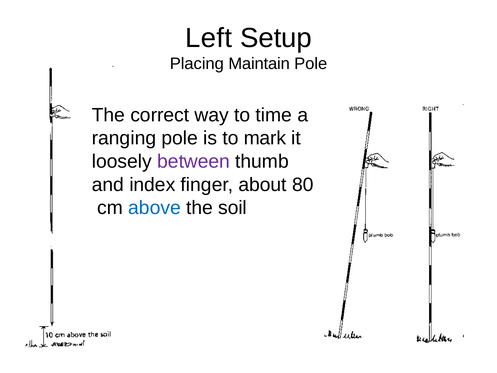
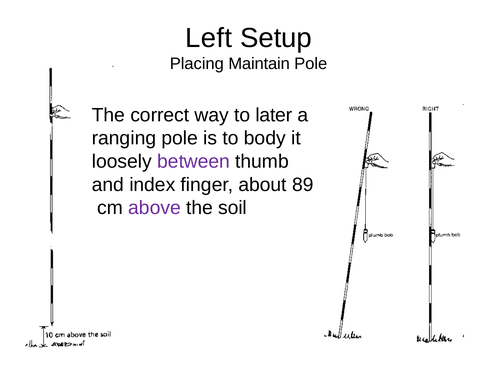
time: time -> later
mark: mark -> body
80: 80 -> 89
above colour: blue -> purple
